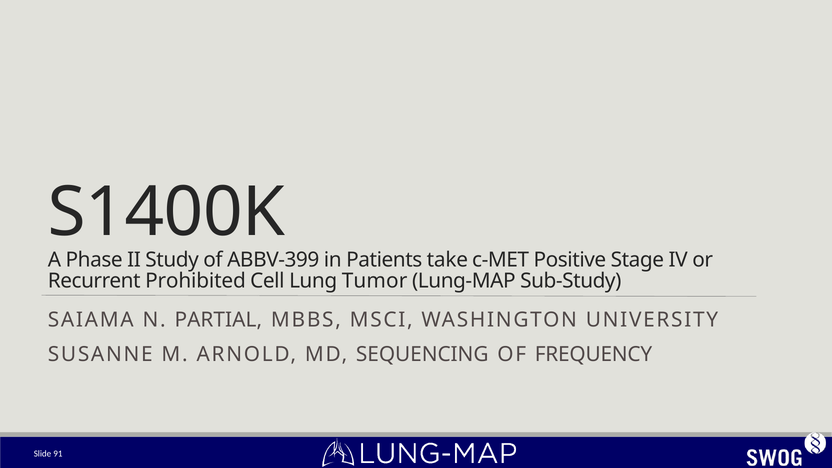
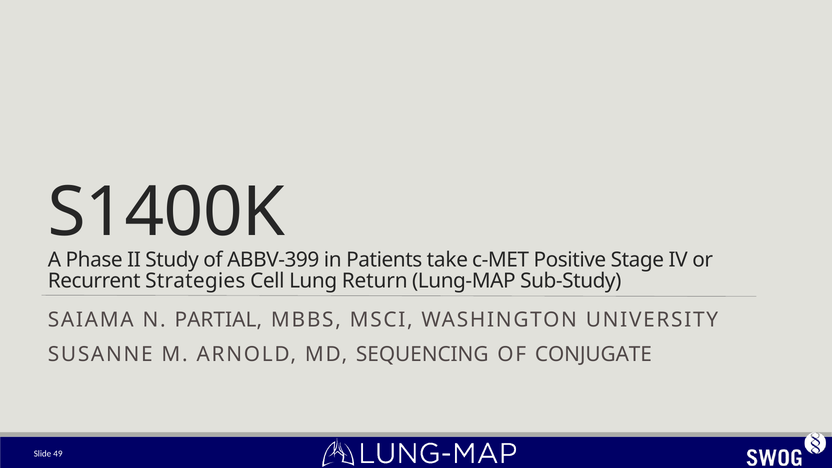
Prohibited: Prohibited -> Strategies
Tumor: Tumor -> Return
FREQUENCY: FREQUENCY -> CONJUGATE
91: 91 -> 49
